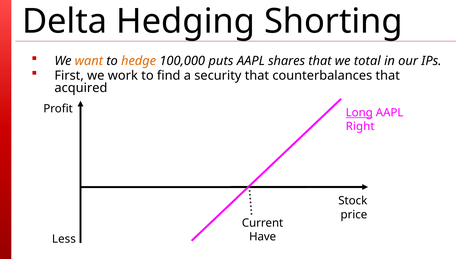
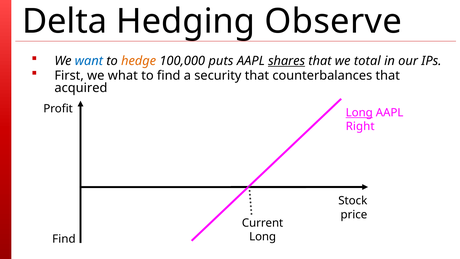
Shorting: Shorting -> Observe
want colour: orange -> blue
shares underline: none -> present
work: work -> what
Have at (263, 237): Have -> Long
Less at (64, 239): Less -> Find
